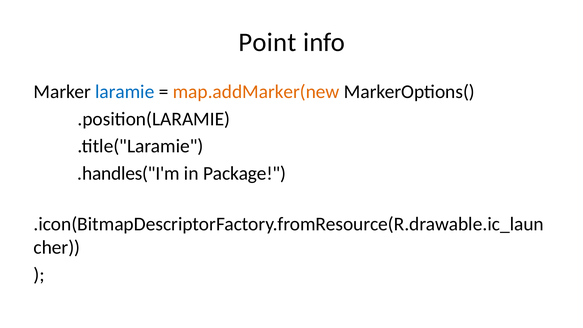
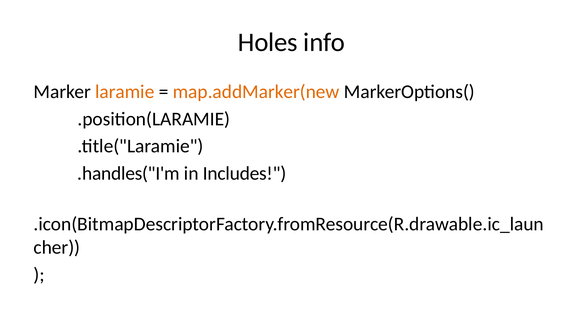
Point: Point -> Holes
laramie colour: blue -> orange
Package: Package -> Includes
